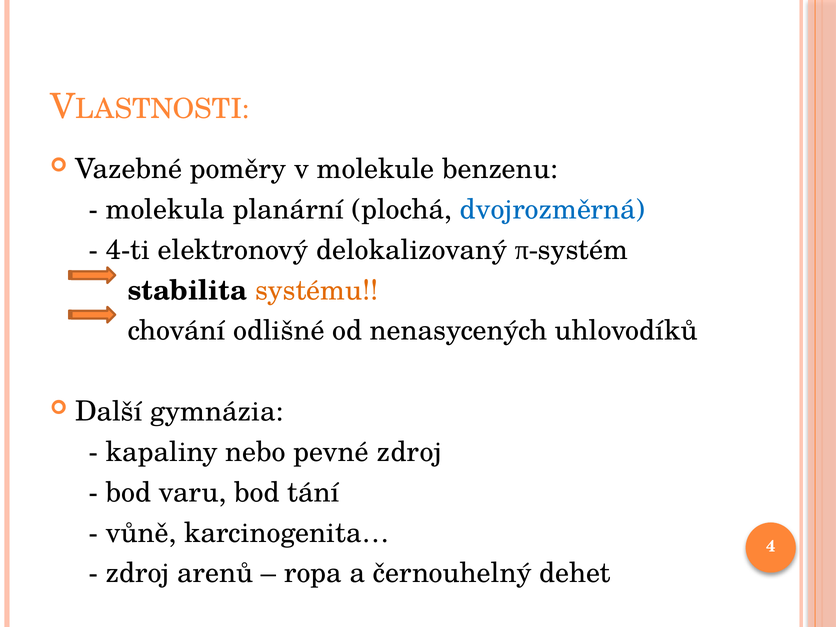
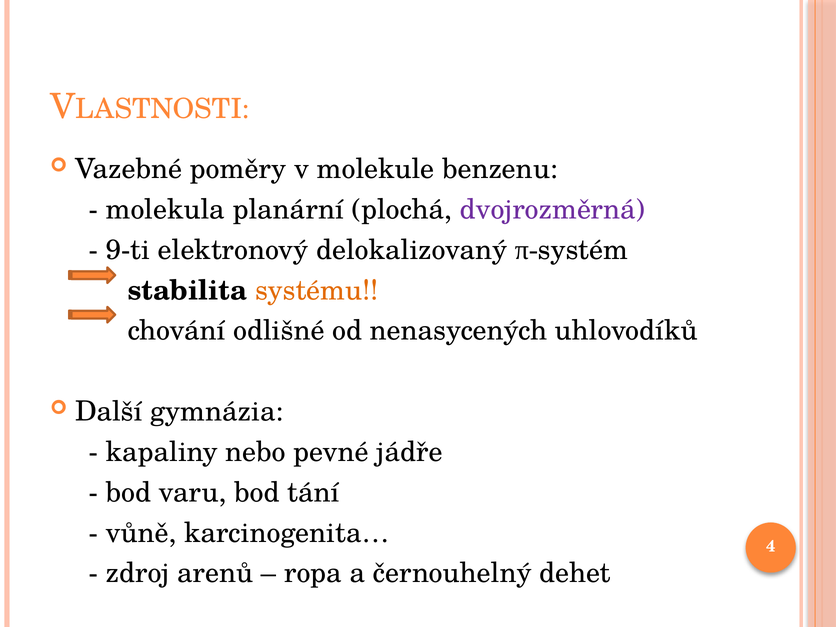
dvojrozměrná colour: blue -> purple
4-ti: 4-ti -> 9-ti
pevné zdroj: zdroj -> jádře
